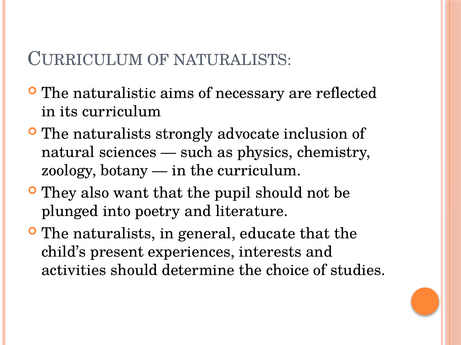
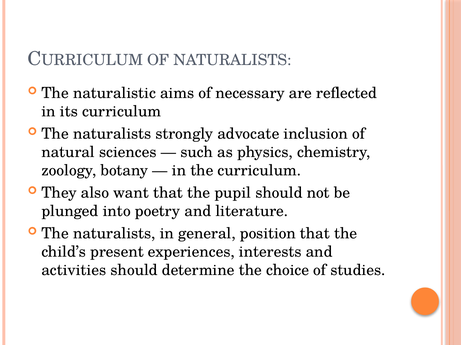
educate: educate -> position
